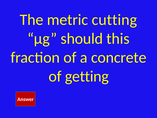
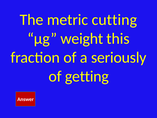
should: should -> weight
concrete: concrete -> seriously
